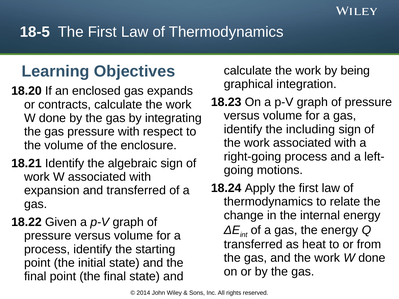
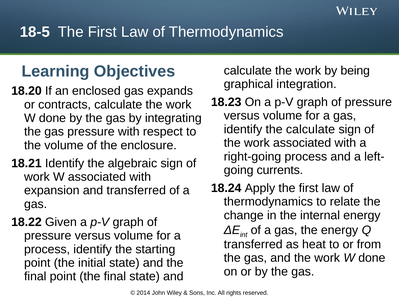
the including: including -> calculate
motions: motions -> currents
